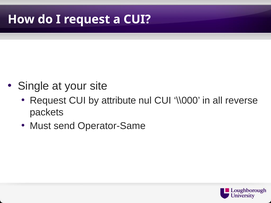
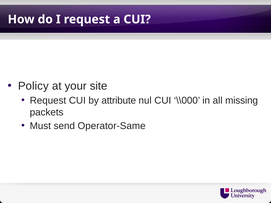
Single: Single -> Policy
reverse: reverse -> missing
